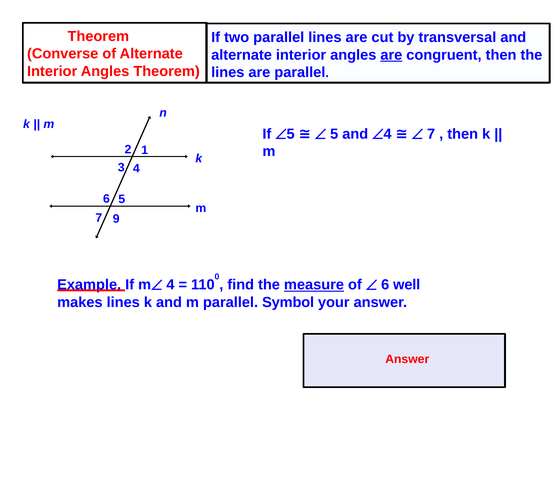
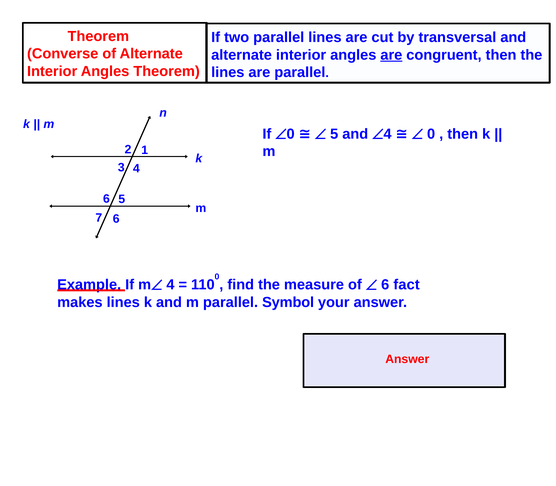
5 at (291, 134): 5 -> 0
7 at (431, 134): 7 -> 0
7 9: 9 -> 6
measure underline: present -> none
well: well -> fact
